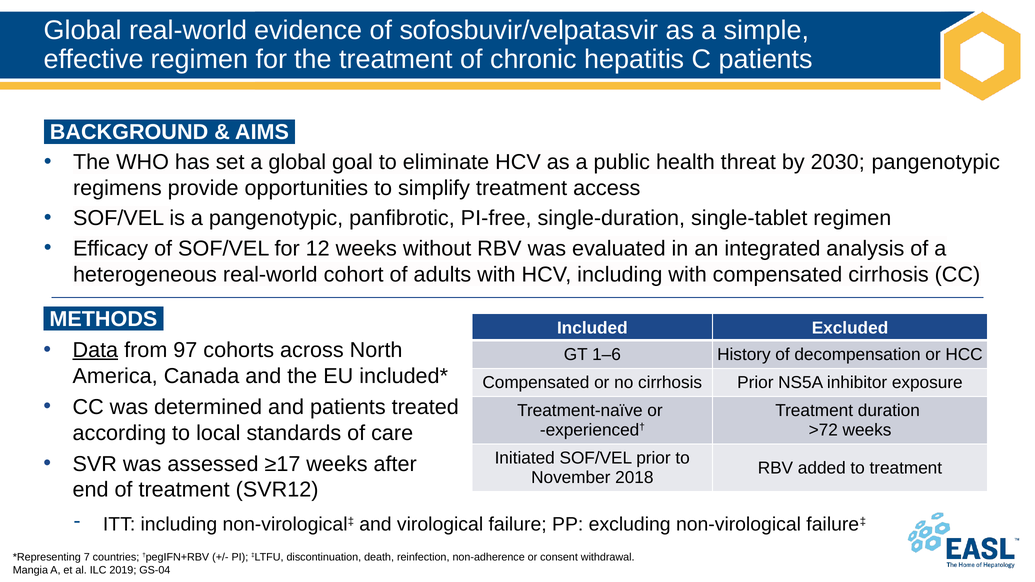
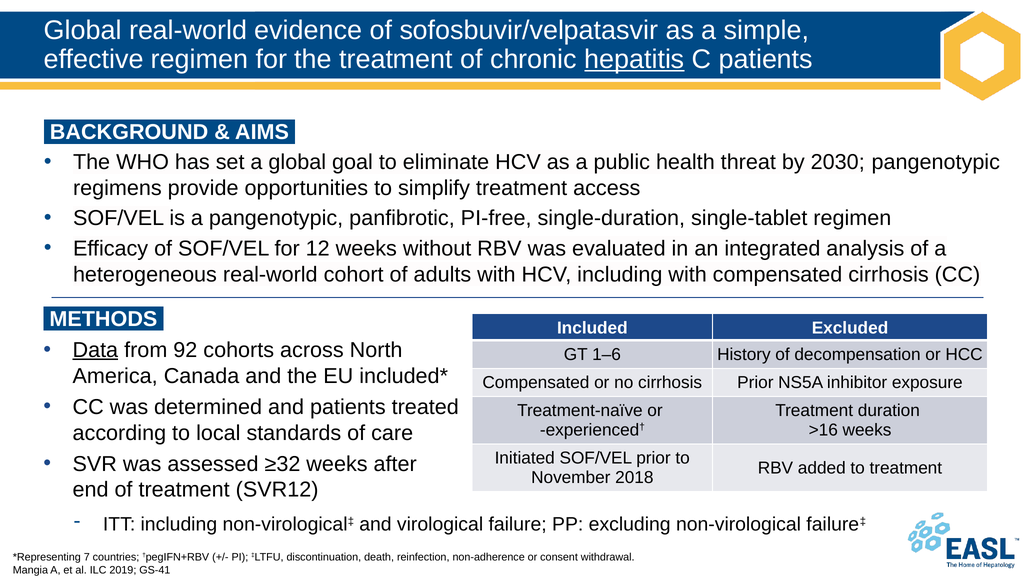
hepatitis underline: none -> present
97: 97 -> 92
>72: >72 -> >16
≥17: ≥17 -> ≥32
GS-04: GS-04 -> GS-41
